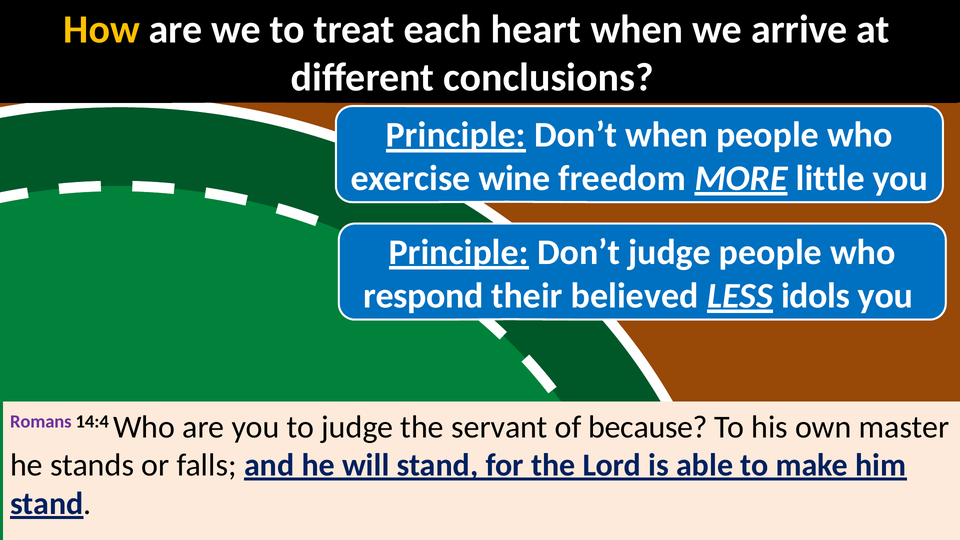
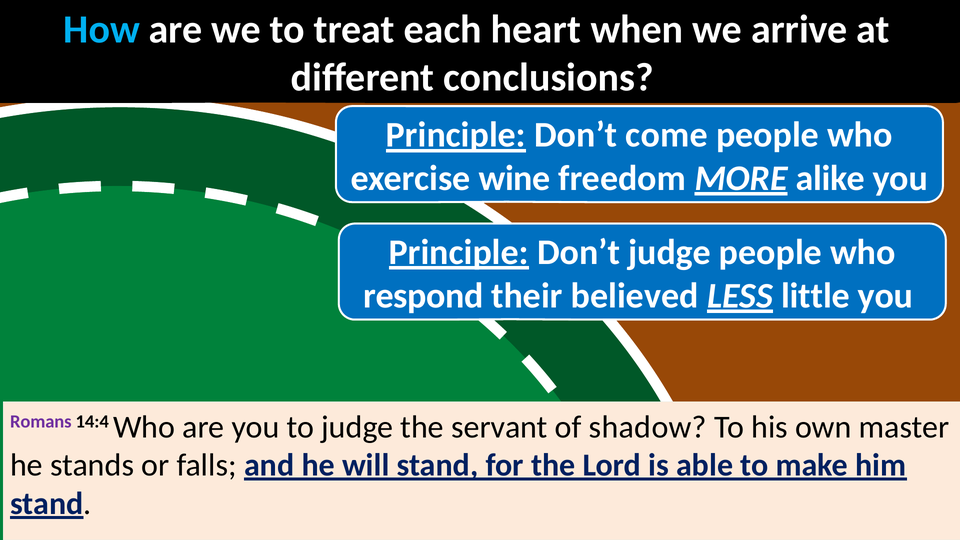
How colour: yellow -> light blue
Don’t when: when -> come
little: little -> alike
idols: idols -> little
because: because -> shadow
